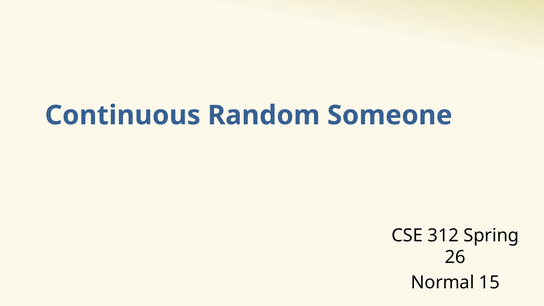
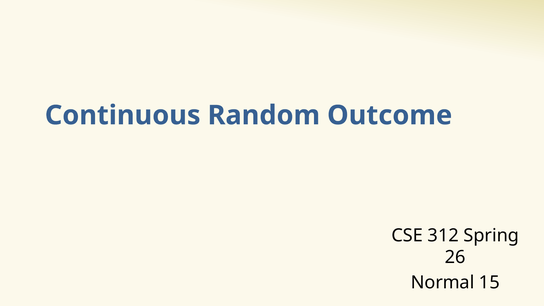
Someone: Someone -> Outcome
